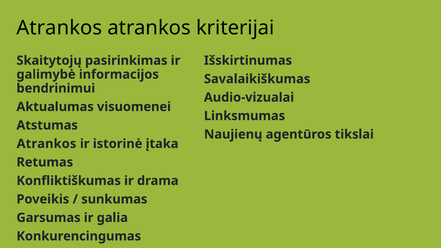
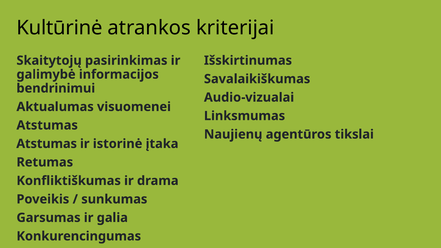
Atrankos at (59, 28): Atrankos -> Kultūrinė
Atrankos at (46, 144): Atrankos -> Atstumas
